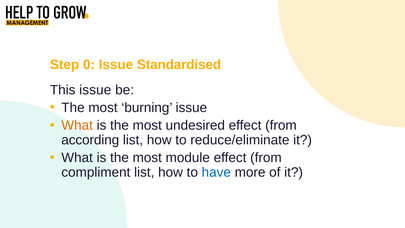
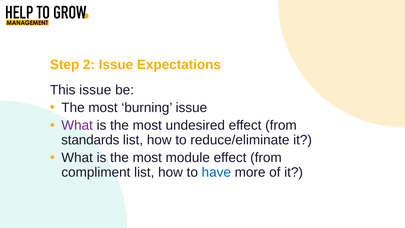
0: 0 -> 2
Standardised: Standardised -> Expectations
What at (77, 125) colour: orange -> purple
according: according -> standards
